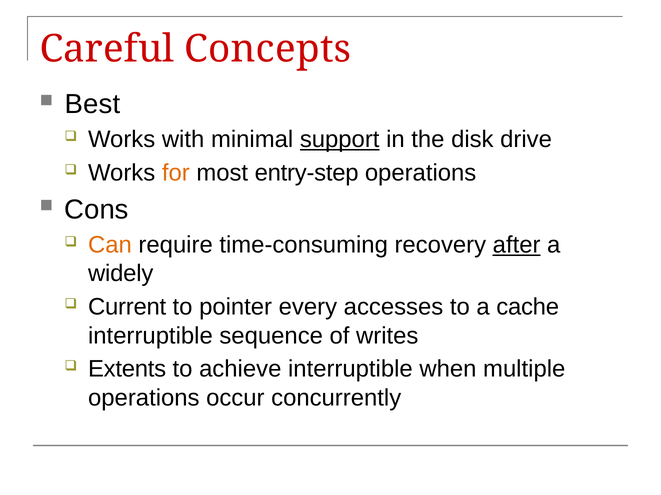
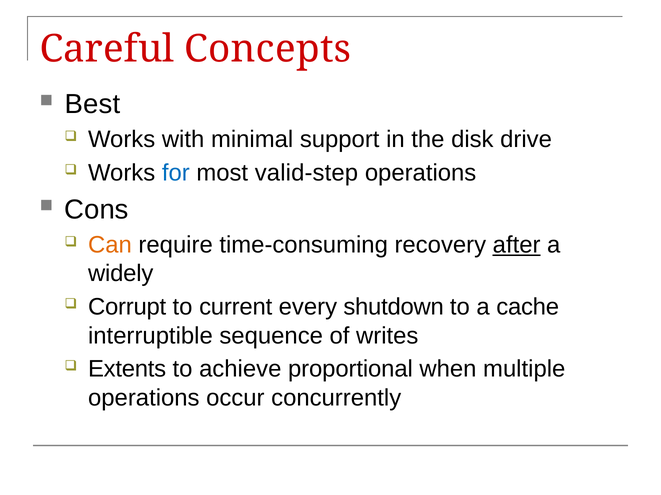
support underline: present -> none
for colour: orange -> blue
entry-step: entry-step -> valid-step
Current: Current -> Corrupt
pointer: pointer -> current
accesses: accesses -> shutdown
achieve interruptible: interruptible -> proportional
